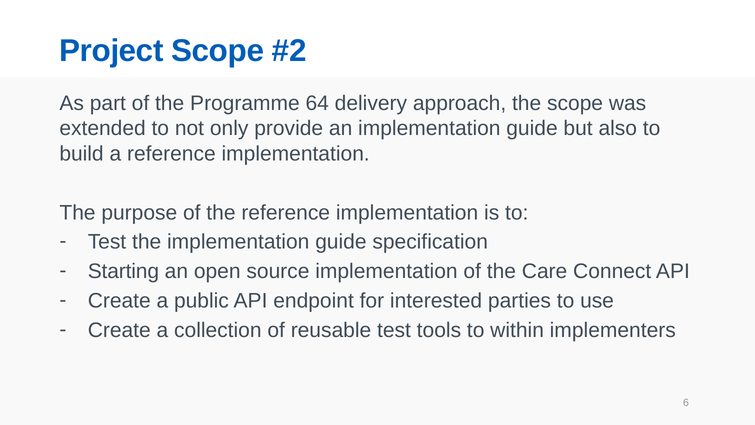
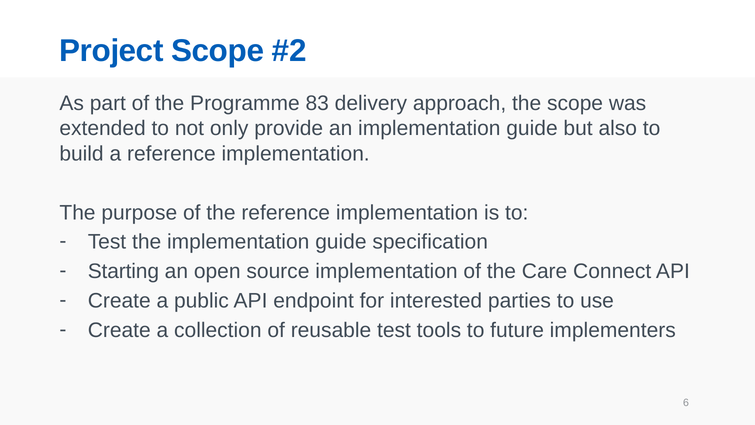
64: 64 -> 83
within: within -> future
